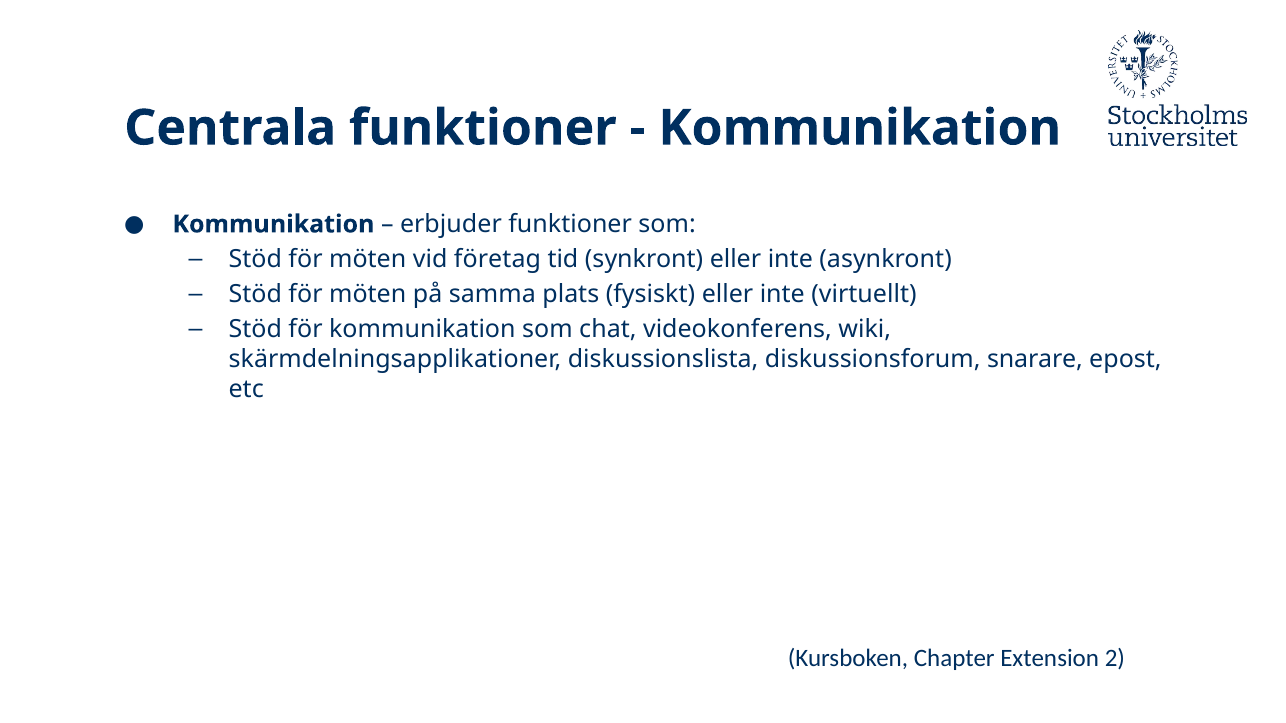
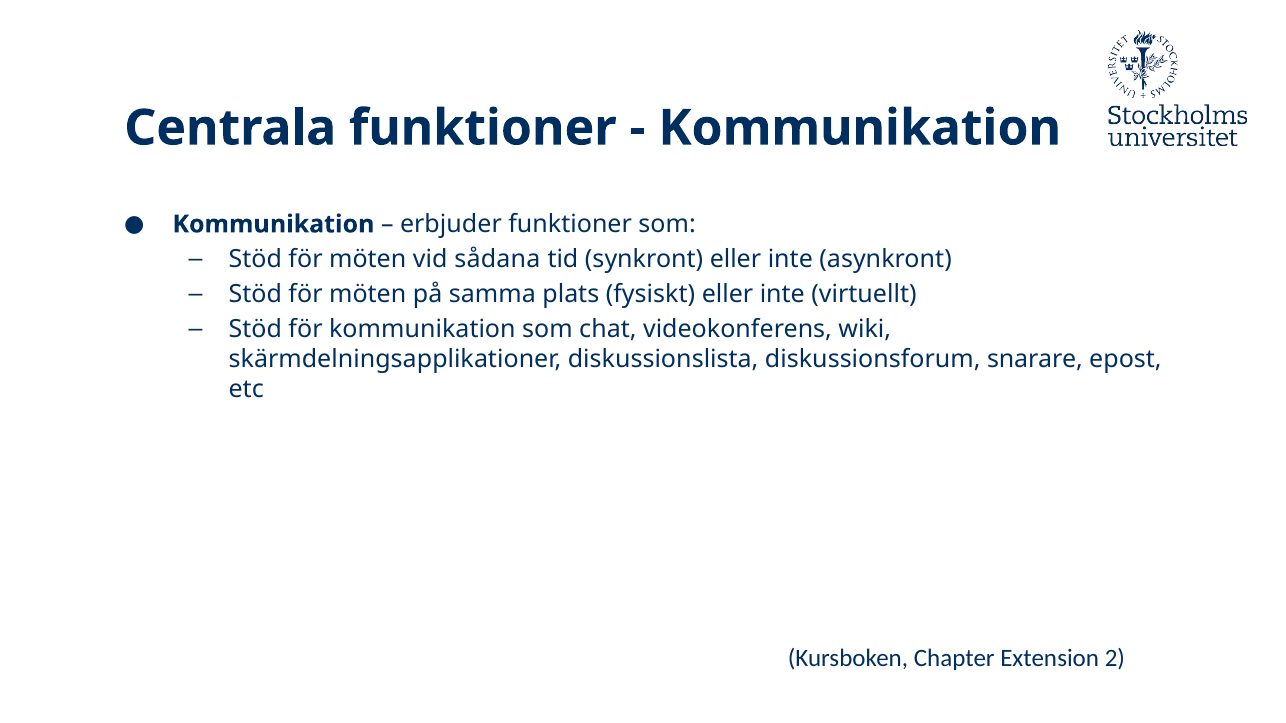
företag: företag -> sådana
